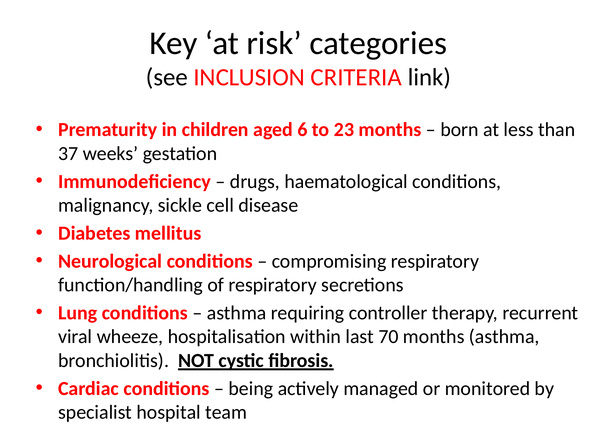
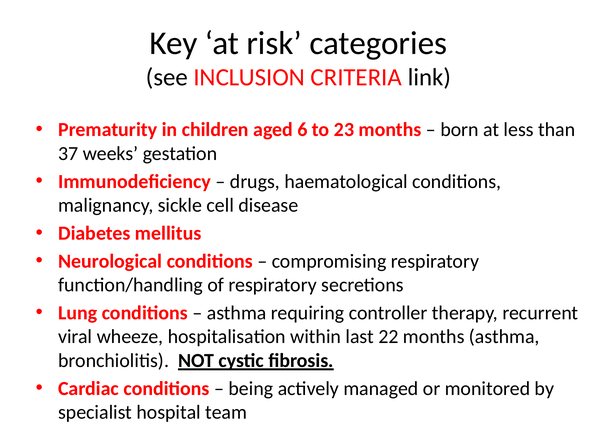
70: 70 -> 22
